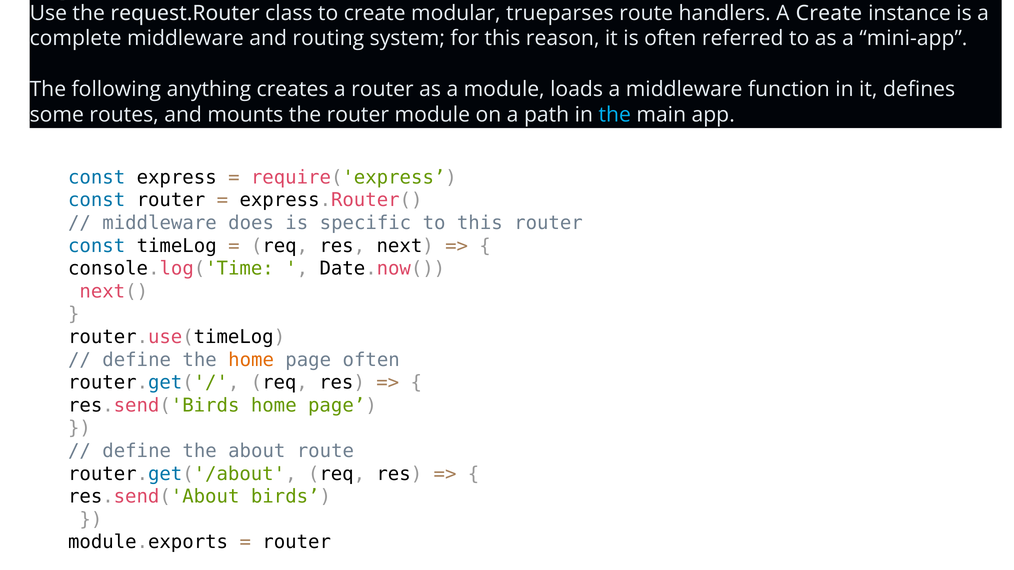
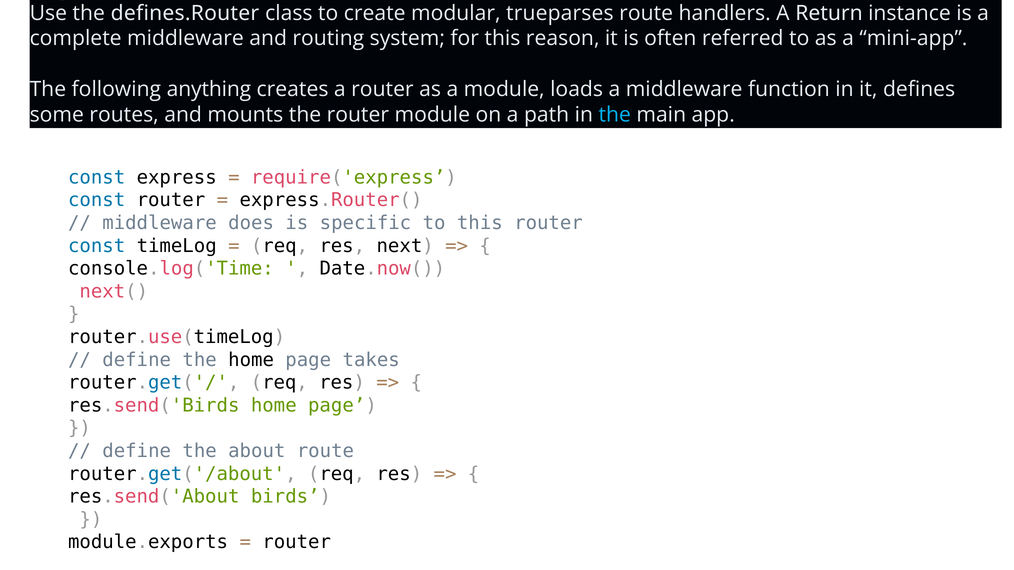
request.Router: request.Router -> defines.Router
A Create: Create -> Return
home at (251, 360) colour: orange -> black
page often: often -> takes
